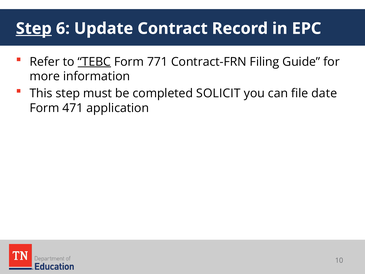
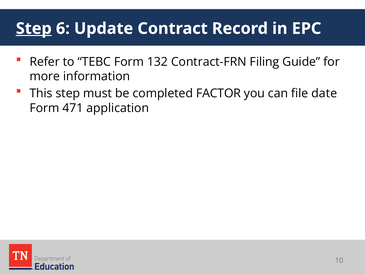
TEBC underline: present -> none
771: 771 -> 132
SOLICIT: SOLICIT -> FACTOR
